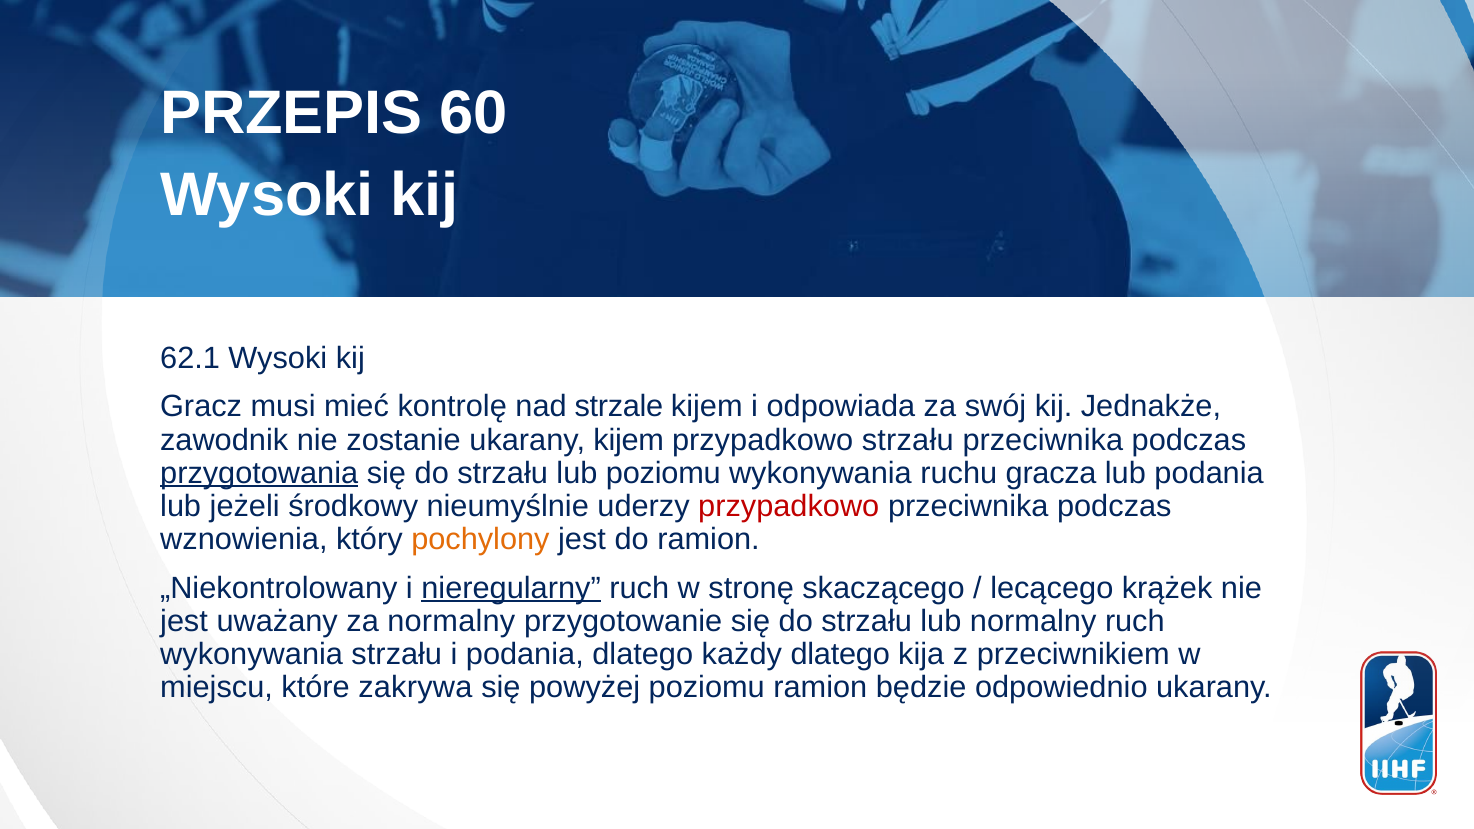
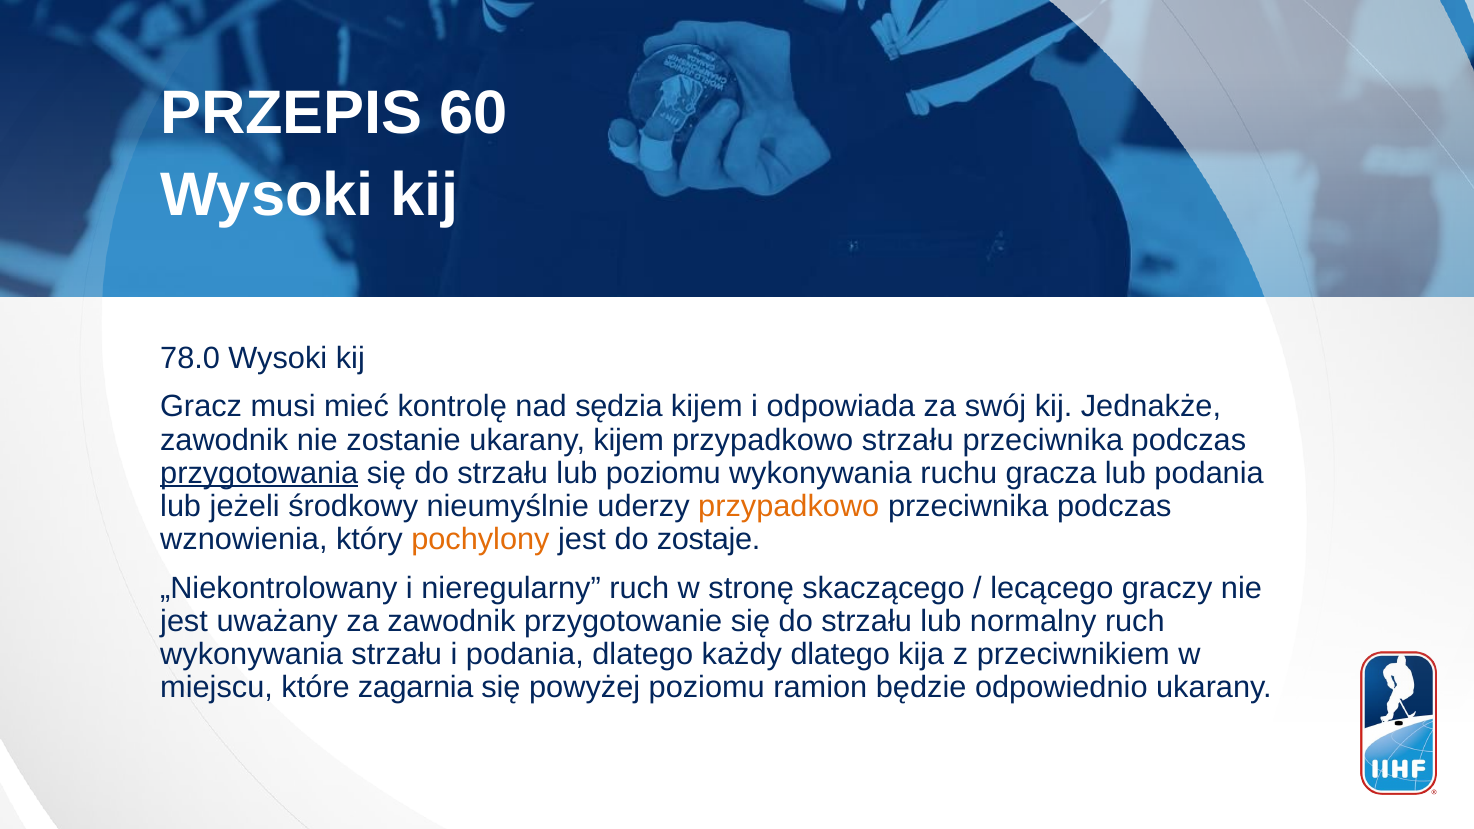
62.1: 62.1 -> 78.0
strzale: strzale -> sędzia
przypadkowo at (789, 506) colour: red -> orange
do ramion: ramion -> zostaje
nieregularny underline: present -> none
krążek: krążek -> graczy
za normalny: normalny -> zawodnik
zakrywa: zakrywa -> zagarnia
